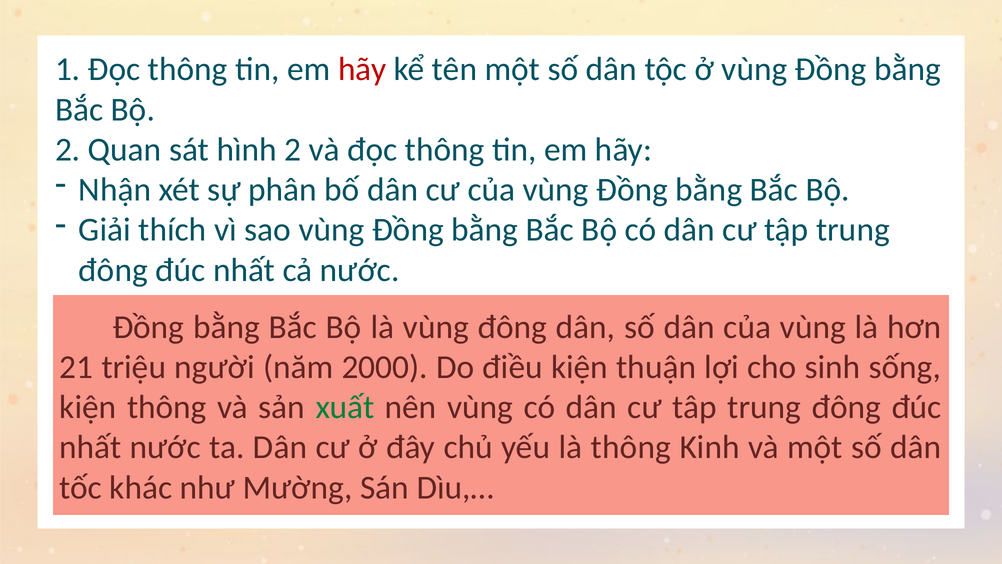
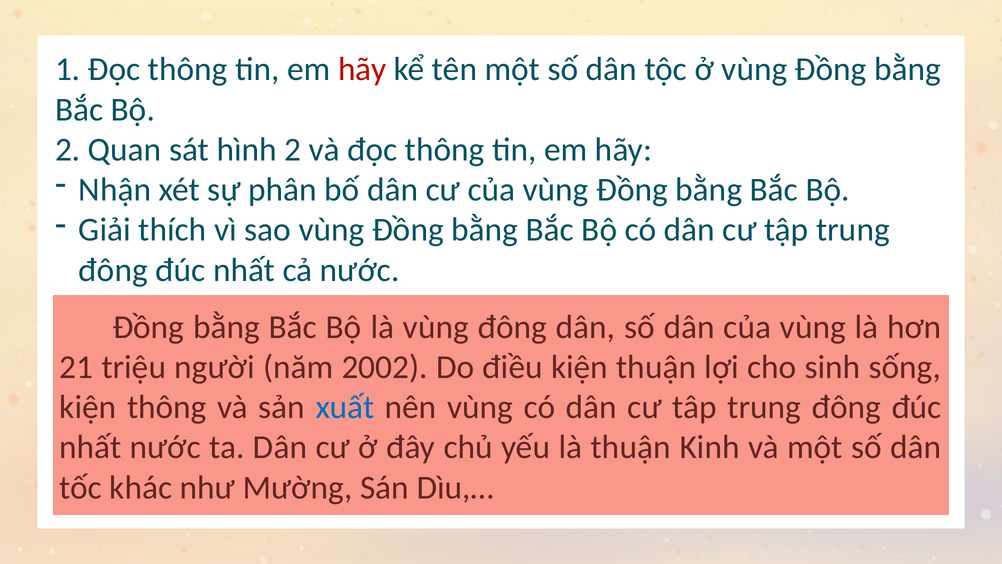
2000: 2000 -> 2002
xuất colour: green -> blue
là thông: thông -> thuận
